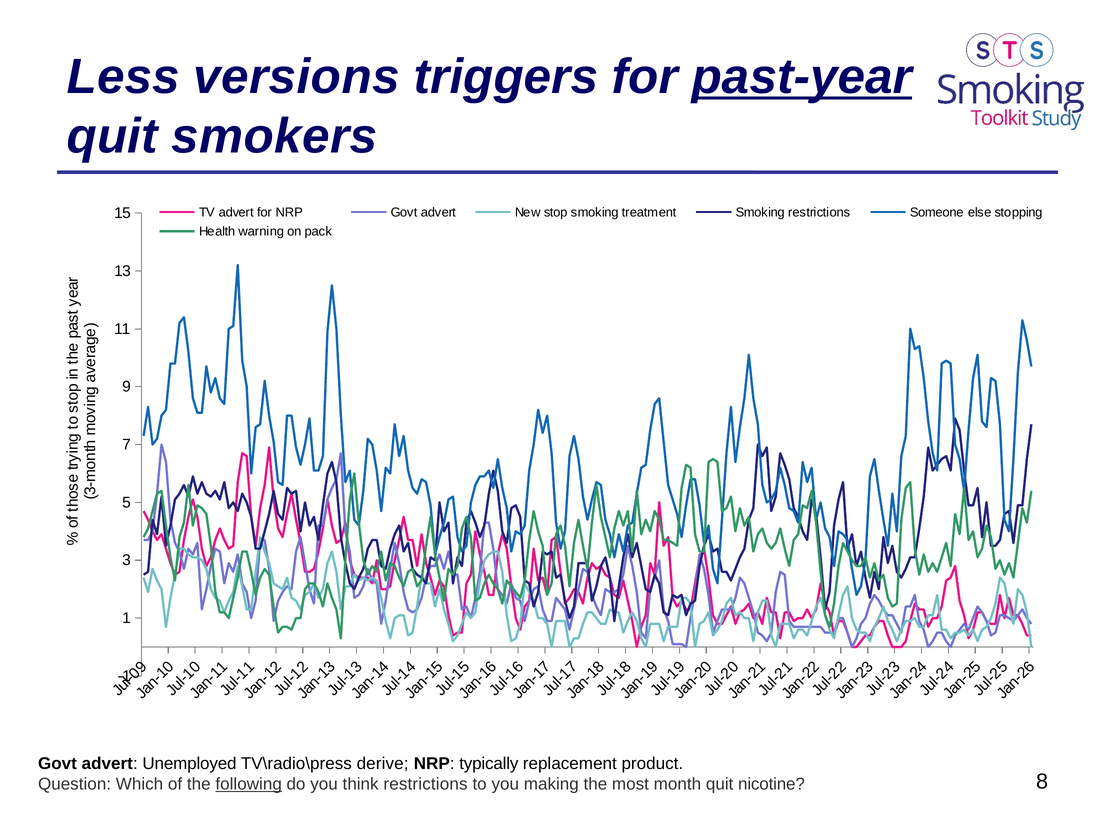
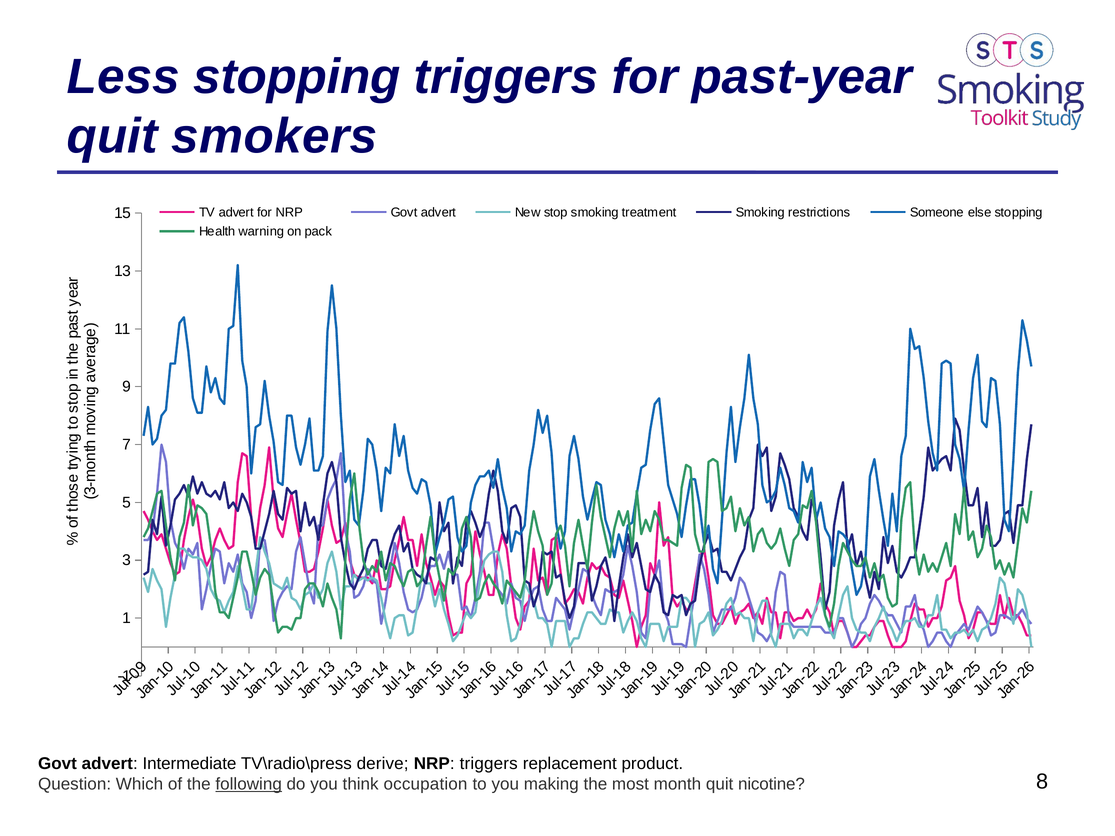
Less versions: versions -> stopping
past-year underline: present -> none
Unemployed: Unemployed -> Intermediate
NRP typically: typically -> triggers
think restrictions: restrictions -> occupation
